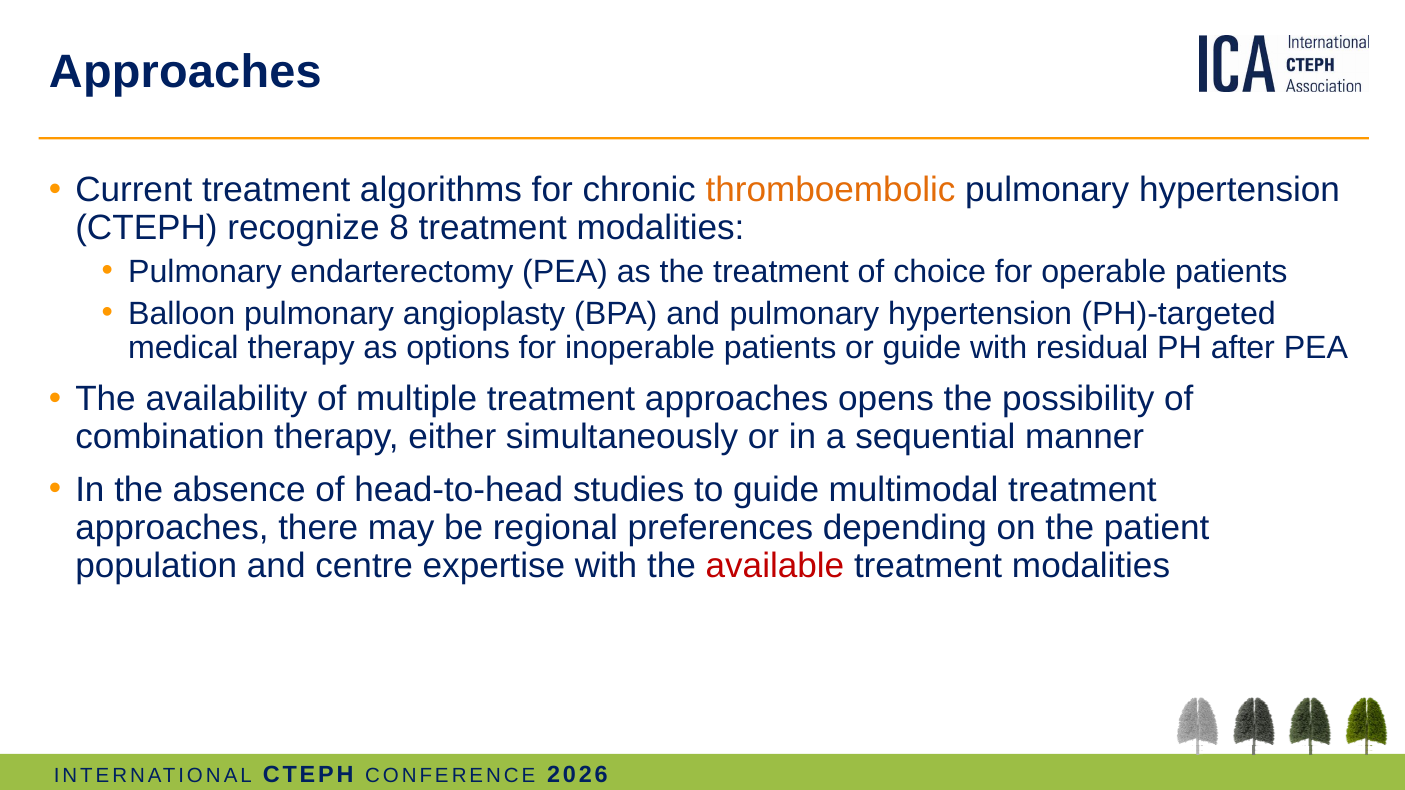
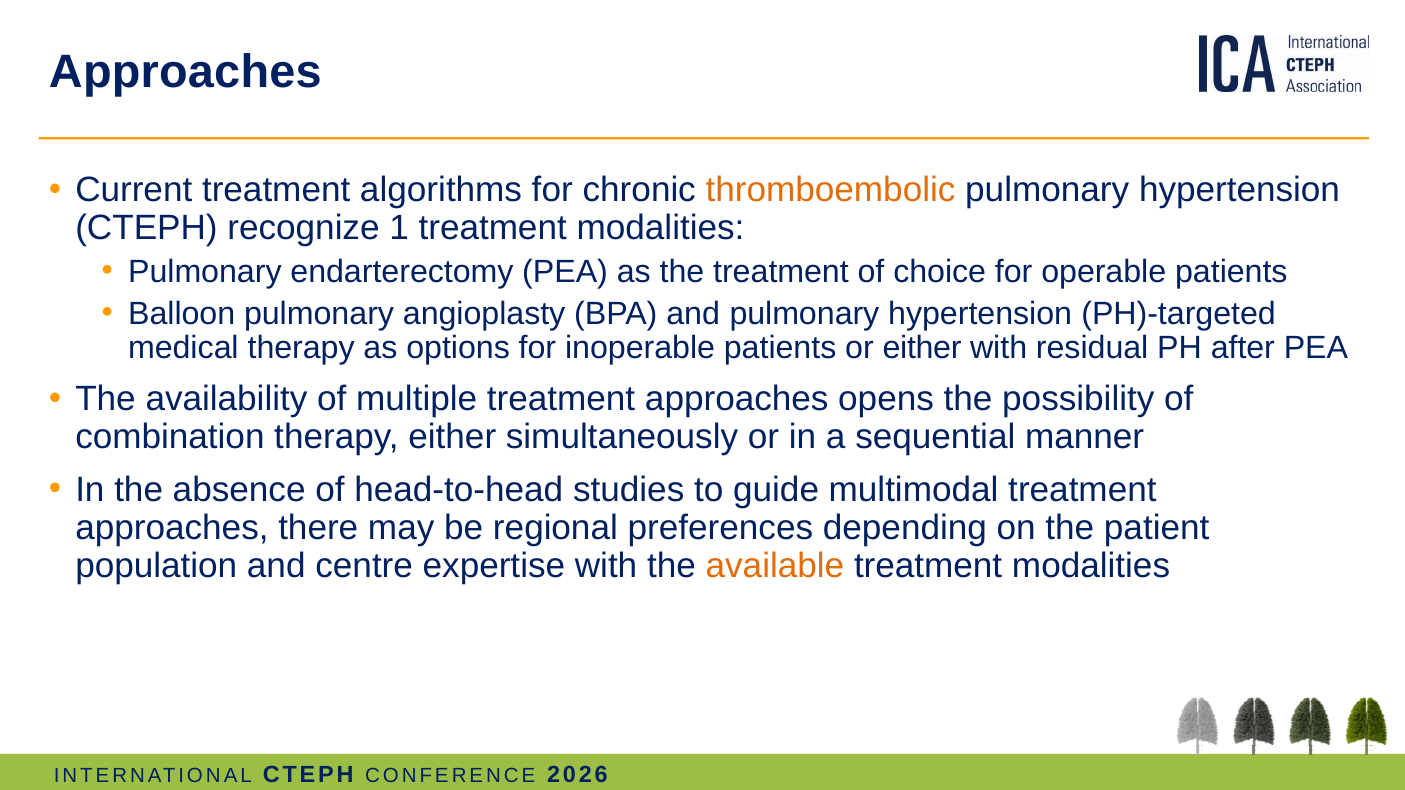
8: 8 -> 1
or guide: guide -> either
available colour: red -> orange
